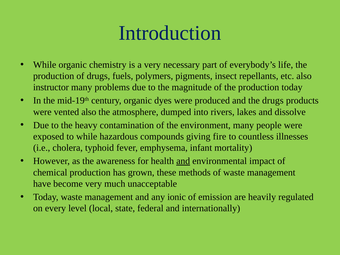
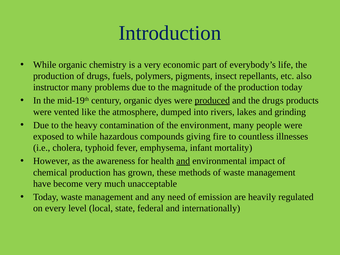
necessary: necessary -> economic
produced underline: none -> present
vented also: also -> like
dissolve: dissolve -> grinding
ionic: ionic -> need
